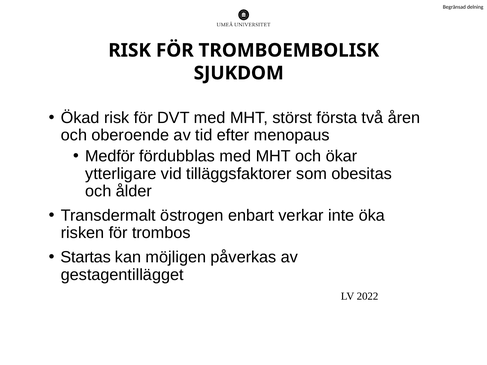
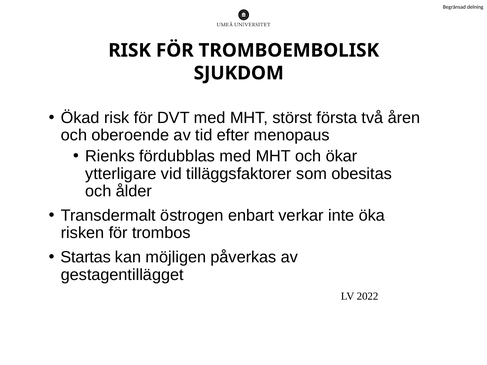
Medför: Medför -> Rienks
